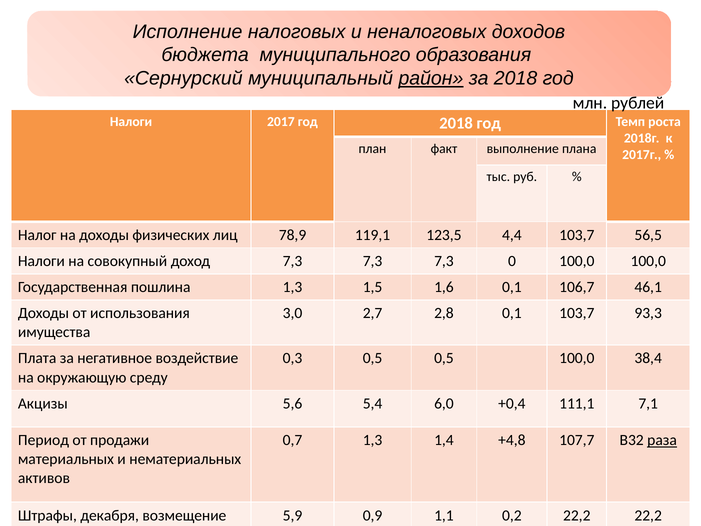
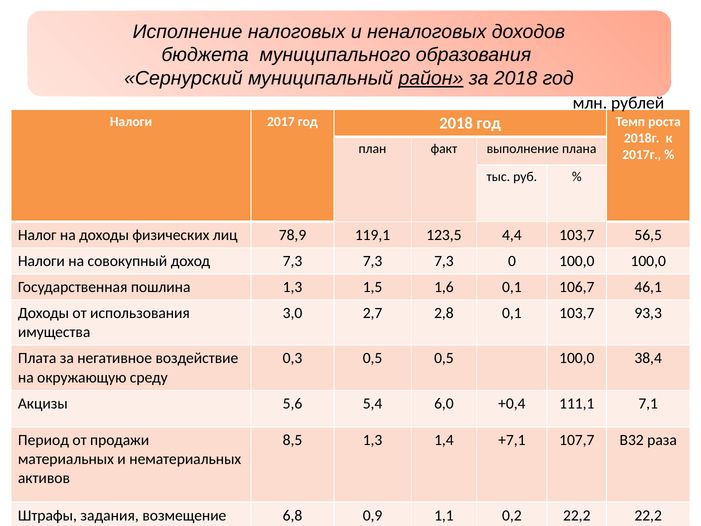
0,7: 0,7 -> 8,5
+4,8: +4,8 -> +7,1
раза underline: present -> none
декабря: декабря -> задания
5,9: 5,9 -> 6,8
